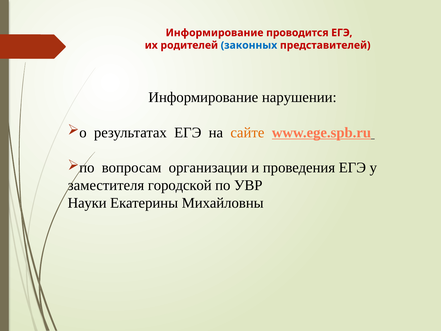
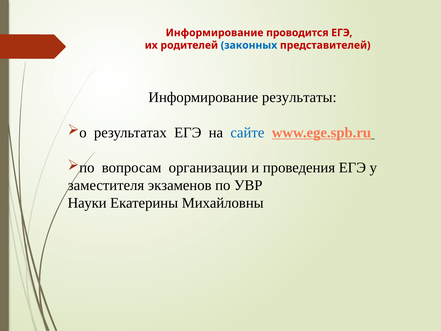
нарушении: нарушении -> результаты
сайте colour: orange -> blue
городской: городской -> экзаменов
